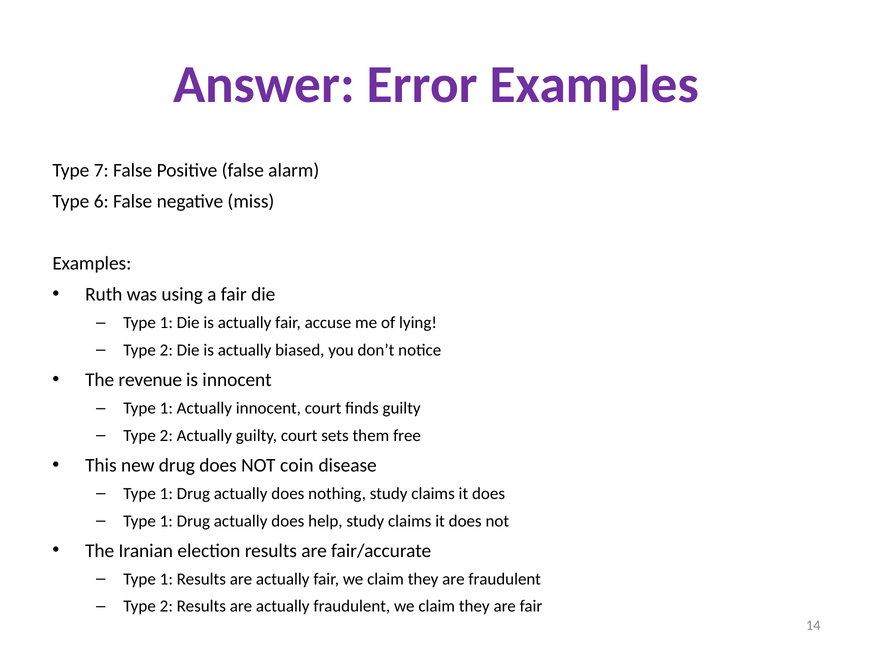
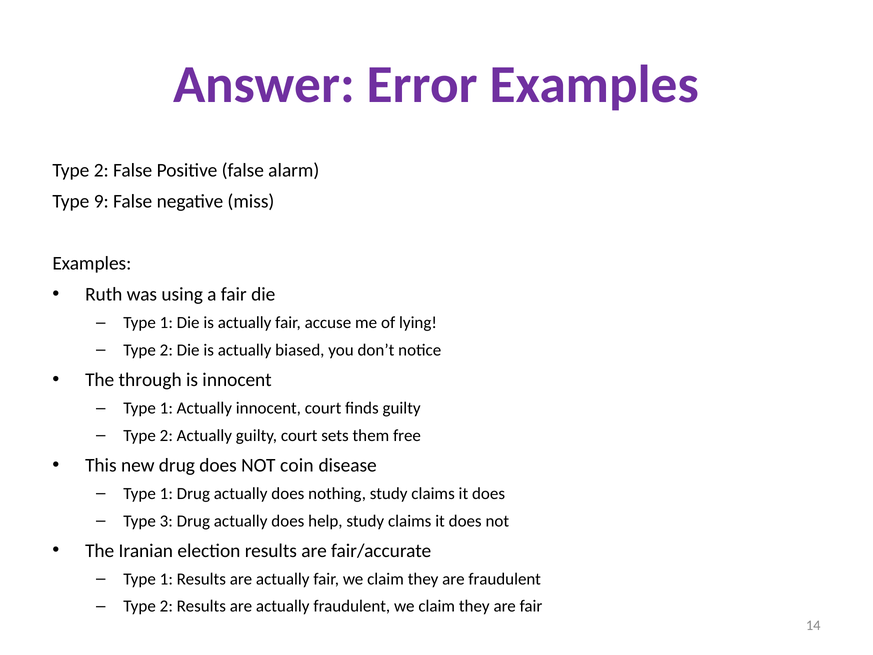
7 at (101, 170): 7 -> 2
6: 6 -> 9
revenue: revenue -> through
1 at (166, 521): 1 -> 3
